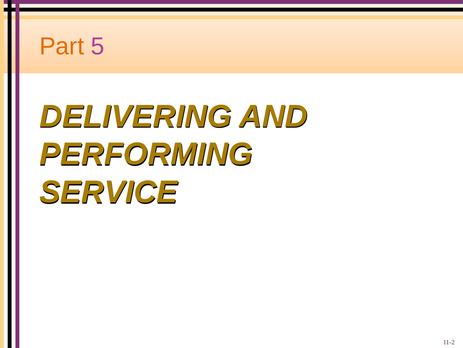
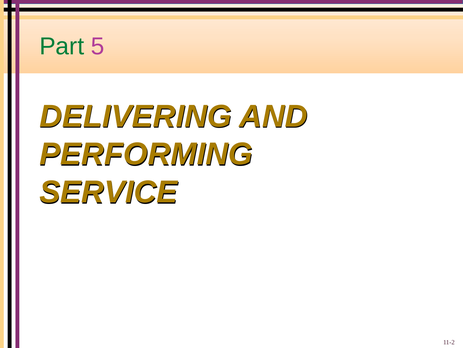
Part colour: orange -> green
